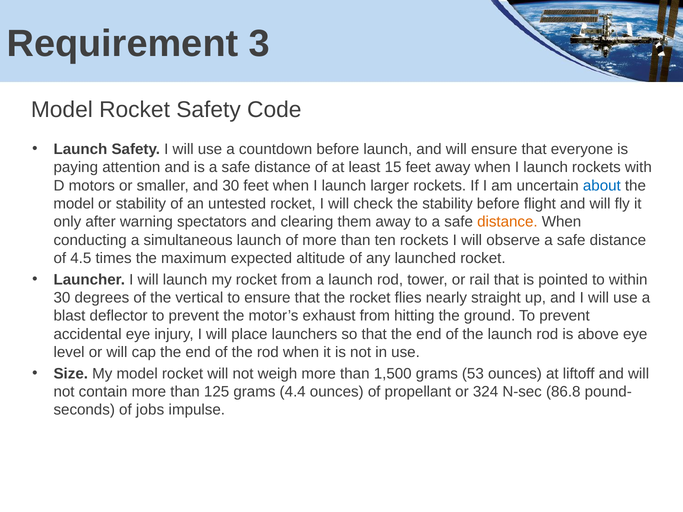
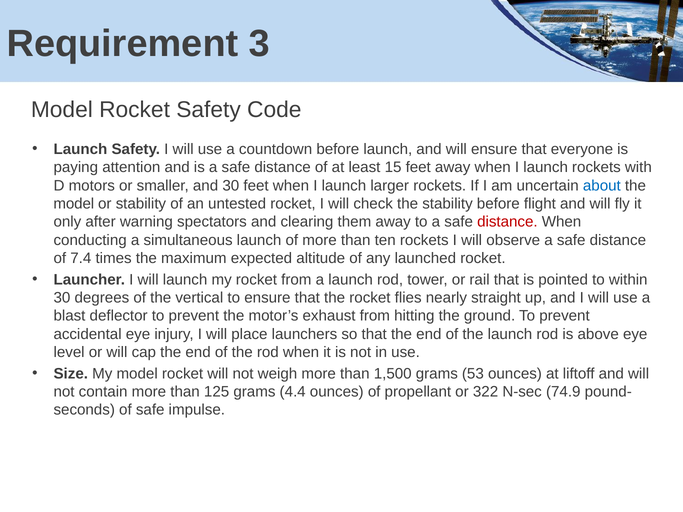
distance at (507, 222) colour: orange -> red
4.5: 4.5 -> 7.4
324: 324 -> 322
86.8: 86.8 -> 74.9
of jobs: jobs -> safe
